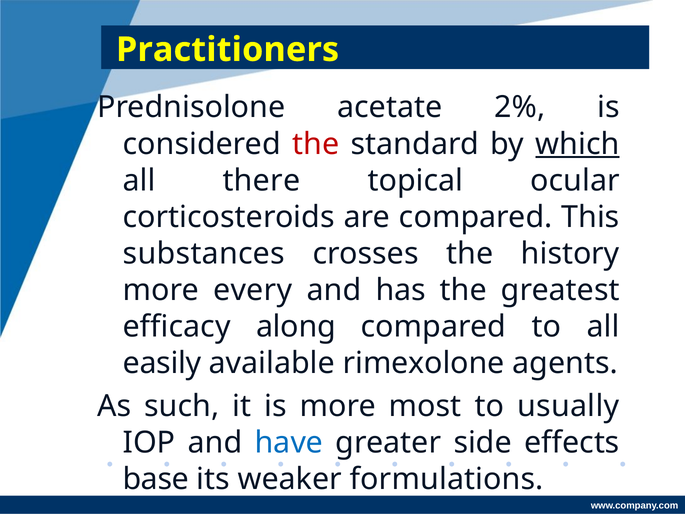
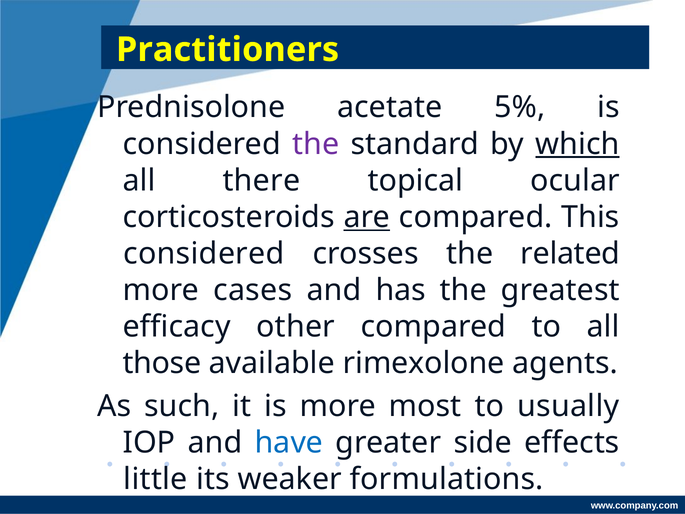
2%: 2% -> 5%
the at (316, 144) colour: red -> purple
are underline: none -> present
substances at (204, 254): substances -> considered
history: history -> related
every: every -> cases
along: along -> other
easily: easily -> those
base: base -> little
